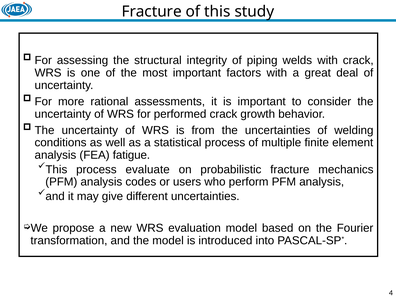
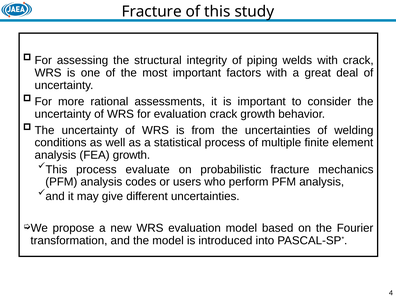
for performed: performed -> evaluation
FEA fatigue: fatigue -> growth
